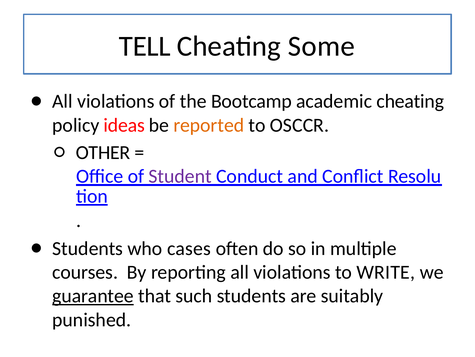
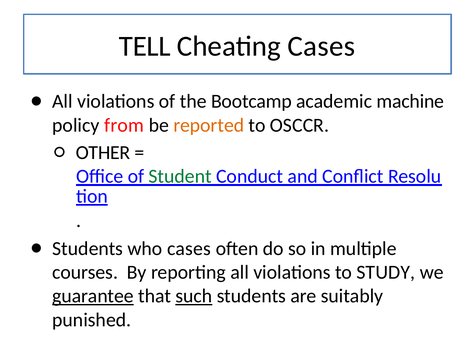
Cheating Some: Some -> Cases
academic cheating: cheating -> machine
ideas: ideas -> from
Student colour: purple -> green
WRITE: WRITE -> STUDY
such underline: none -> present
